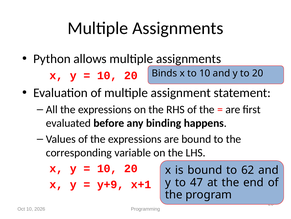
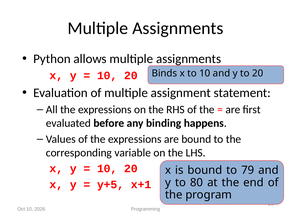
62: 62 -> 79
47: 47 -> 80
y+9: y+9 -> y+5
